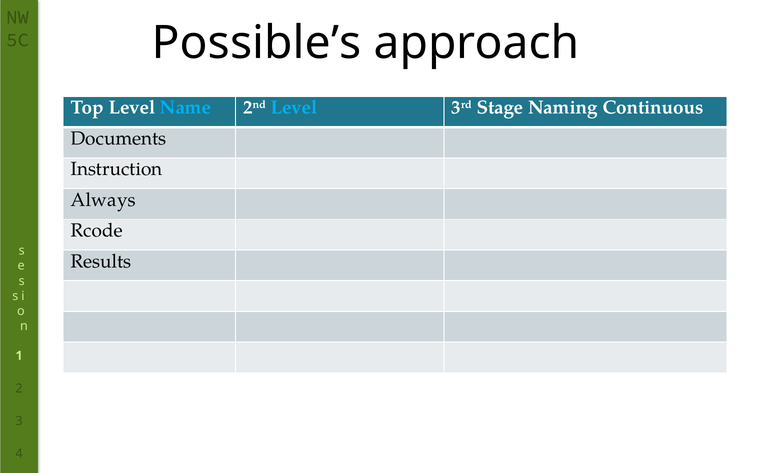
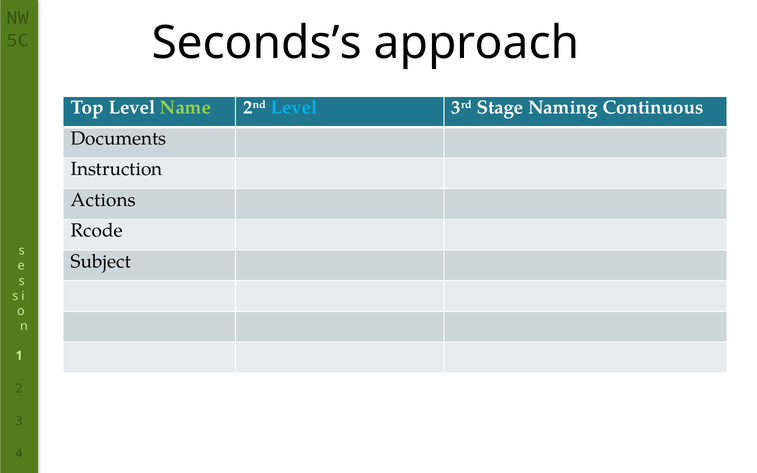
Possible’s: Possible’s -> Seconds’s
Name colour: light blue -> light green
Always: Always -> Actions
Results: Results -> Subject
